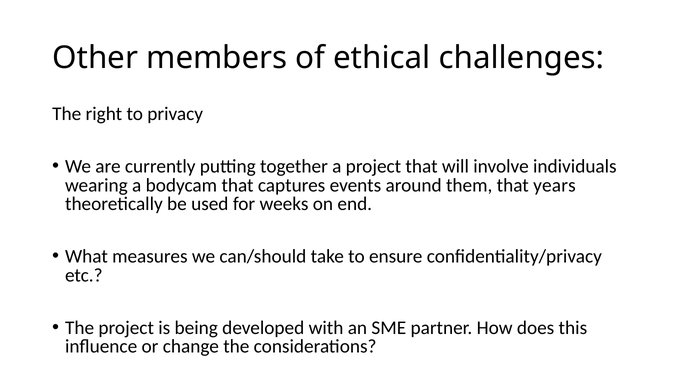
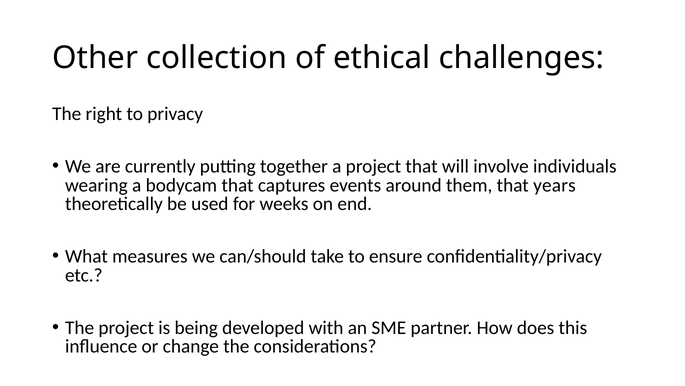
members: members -> collection
